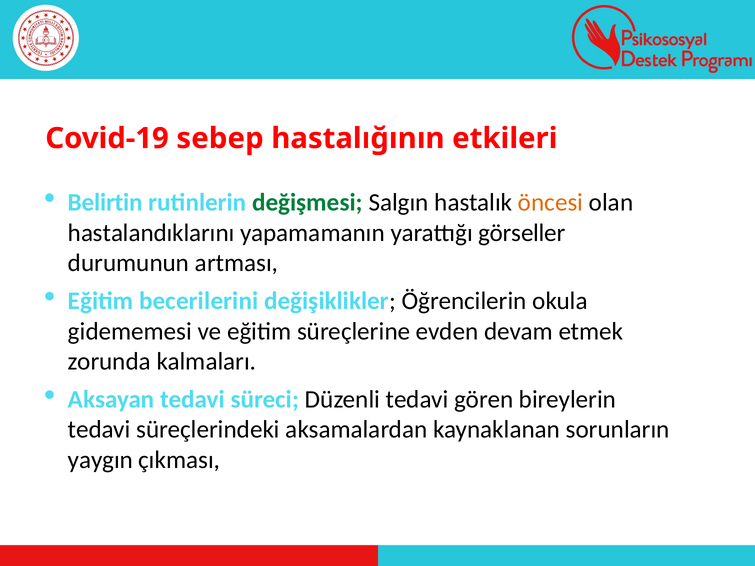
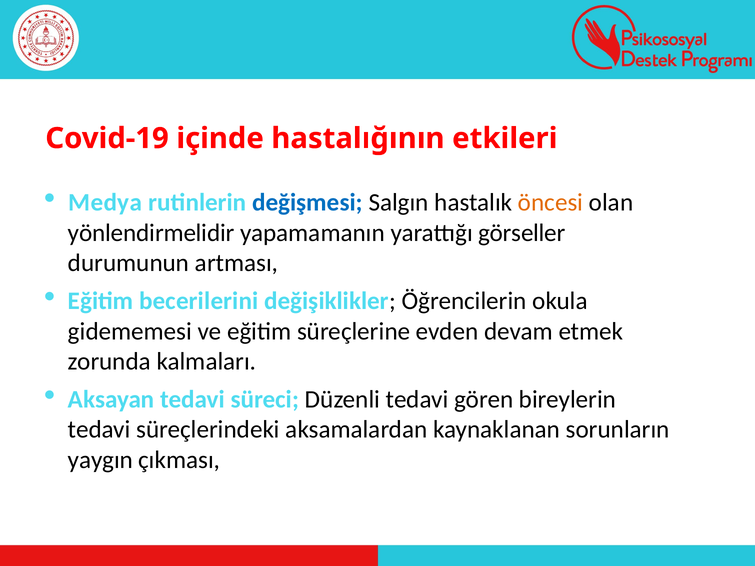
sebep: sebep -> içinde
Belirtin: Belirtin -> Medya
değişmesi colour: green -> blue
hastalandıklarını: hastalandıklarını -> yönlendirmelidir
